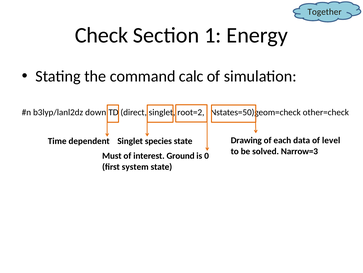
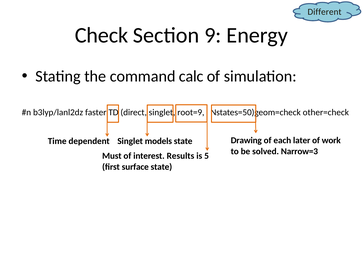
Together: Together -> Different
1: 1 -> 9
down: down -> faster
root=2: root=2 -> root=9
species: species -> models
data: data -> later
level: level -> work
Ground: Ground -> Results
0: 0 -> 5
system: system -> surface
